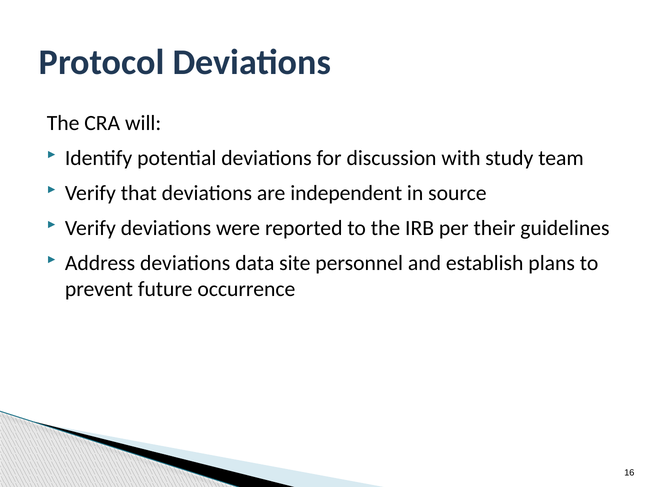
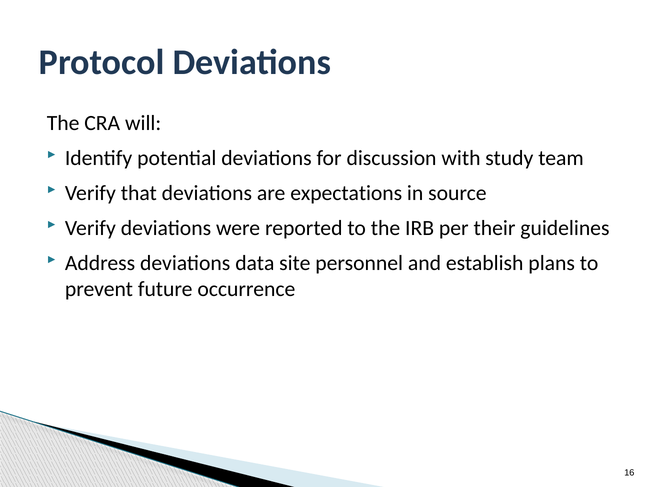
independent: independent -> expectations
